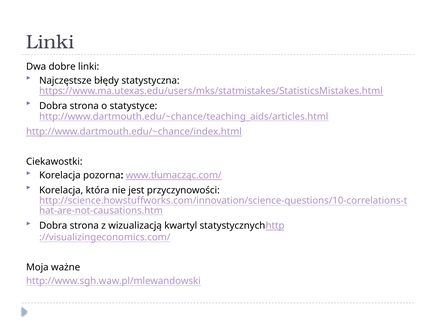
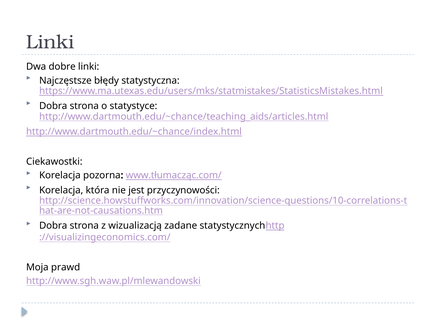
kwartyl: kwartyl -> zadane
ważne: ważne -> prawd
